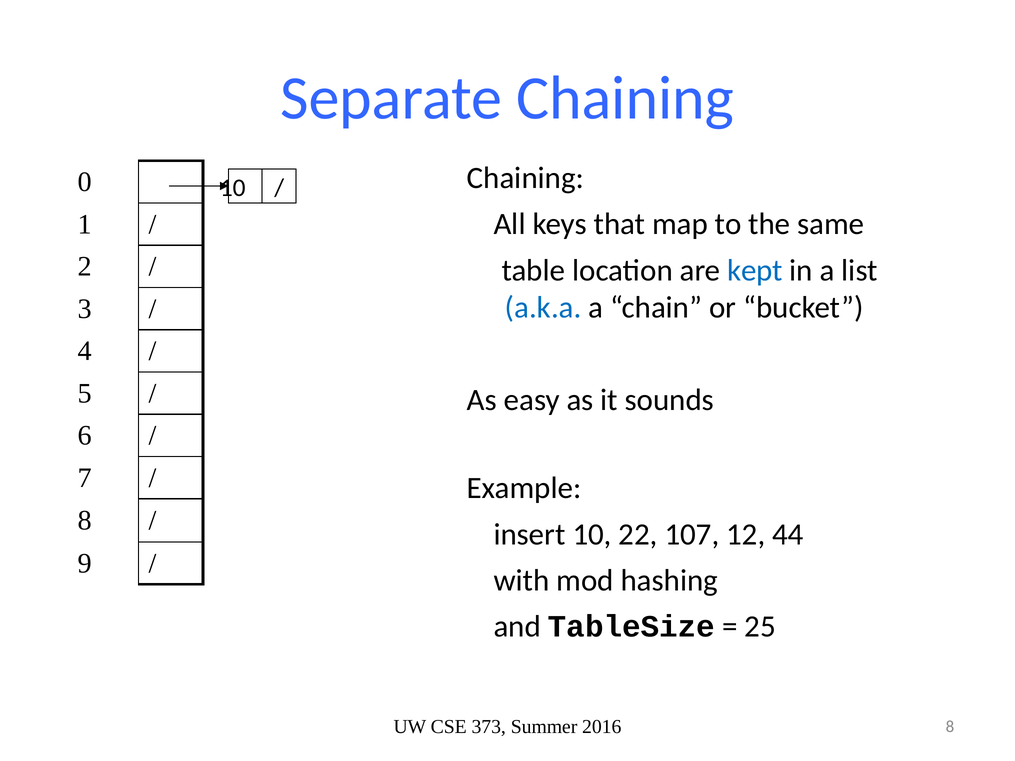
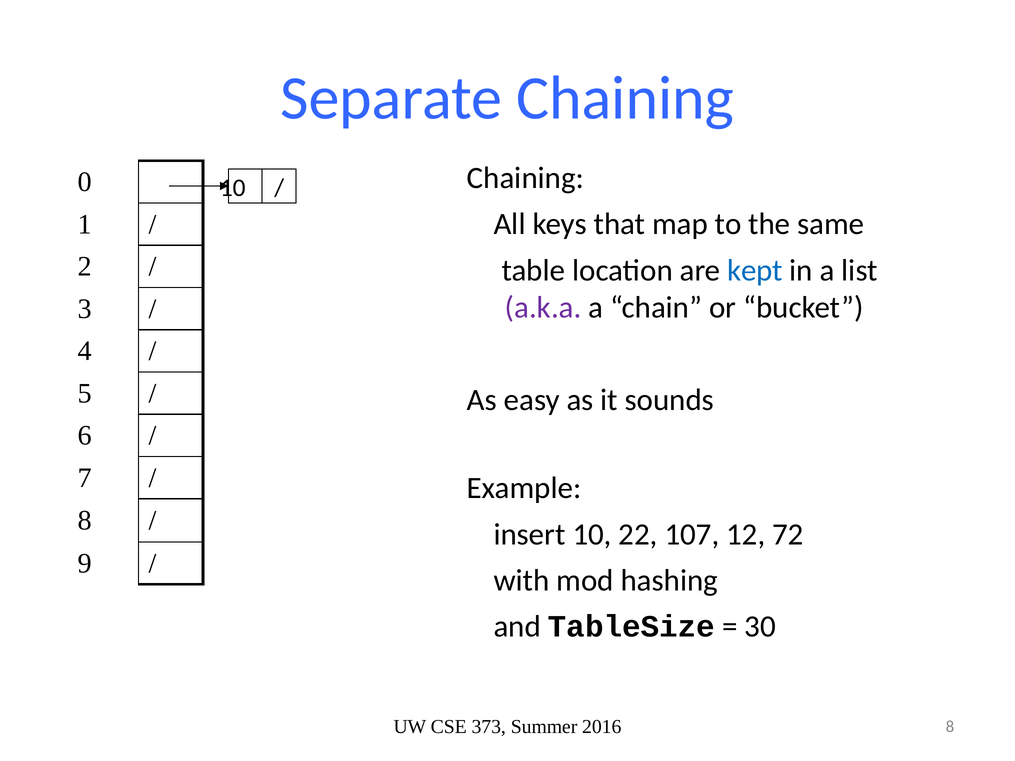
a.k.a colour: blue -> purple
44: 44 -> 72
25: 25 -> 30
